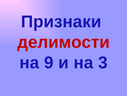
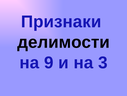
делимости colour: red -> black
